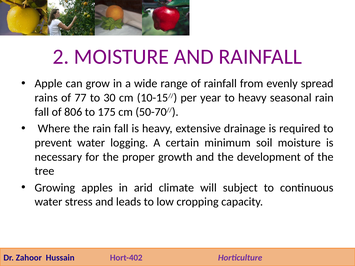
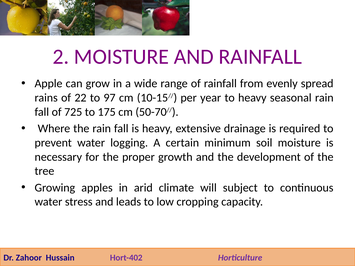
77: 77 -> 22
30: 30 -> 97
806: 806 -> 725
